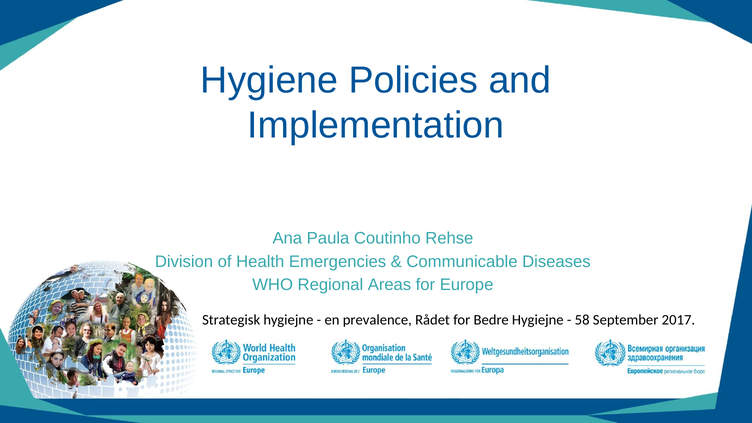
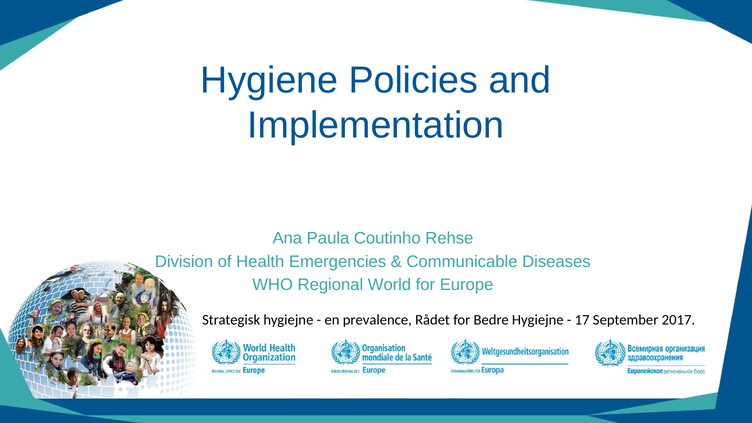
Areas: Areas -> World
58: 58 -> 17
